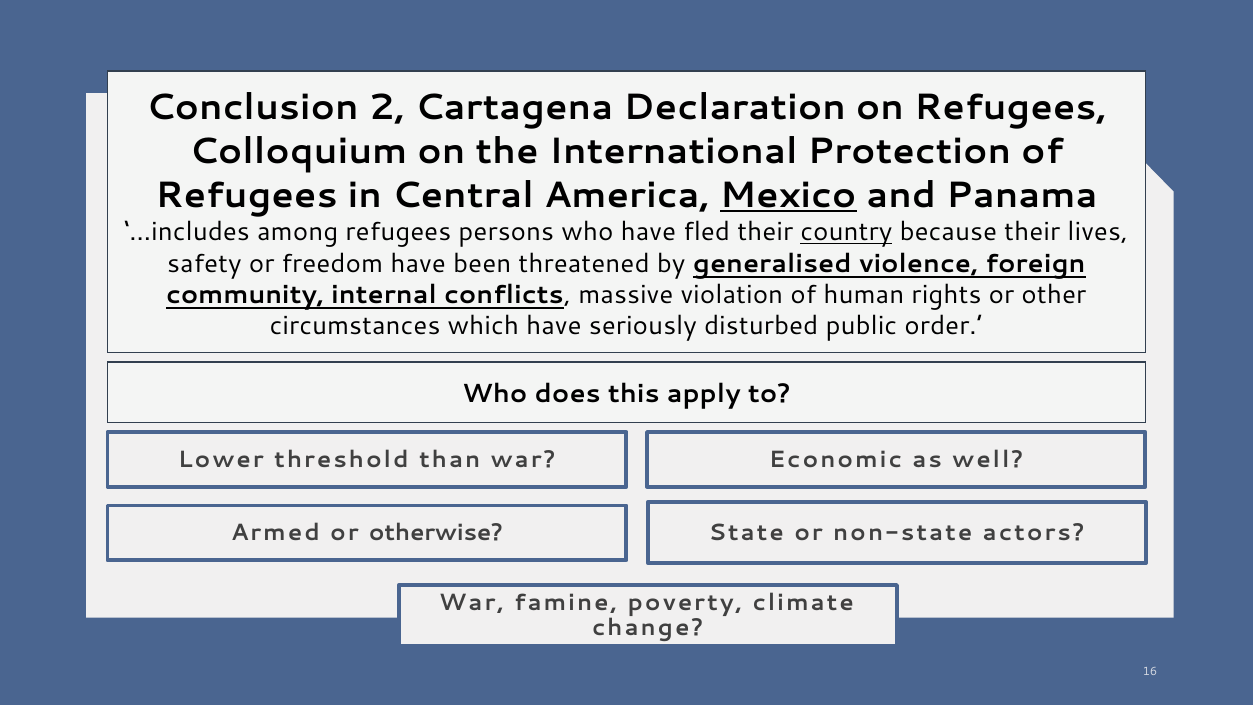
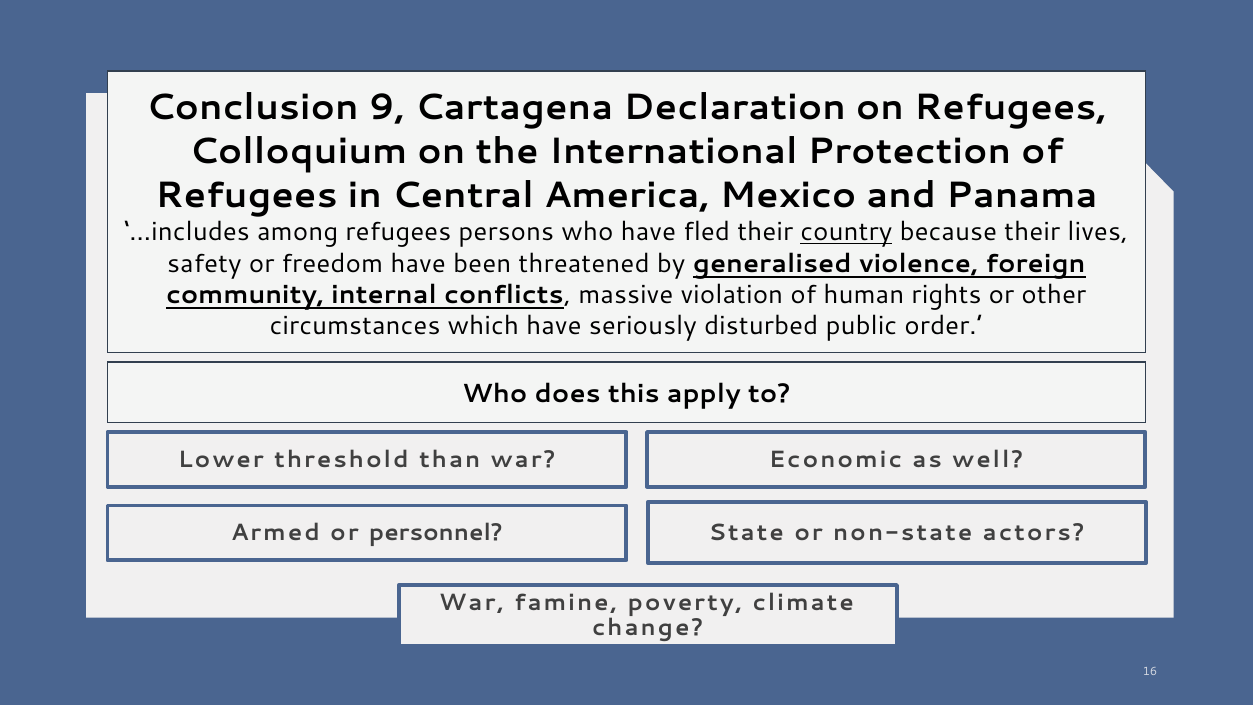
2: 2 -> 9
Mexico underline: present -> none
otherwise: otherwise -> personnel
